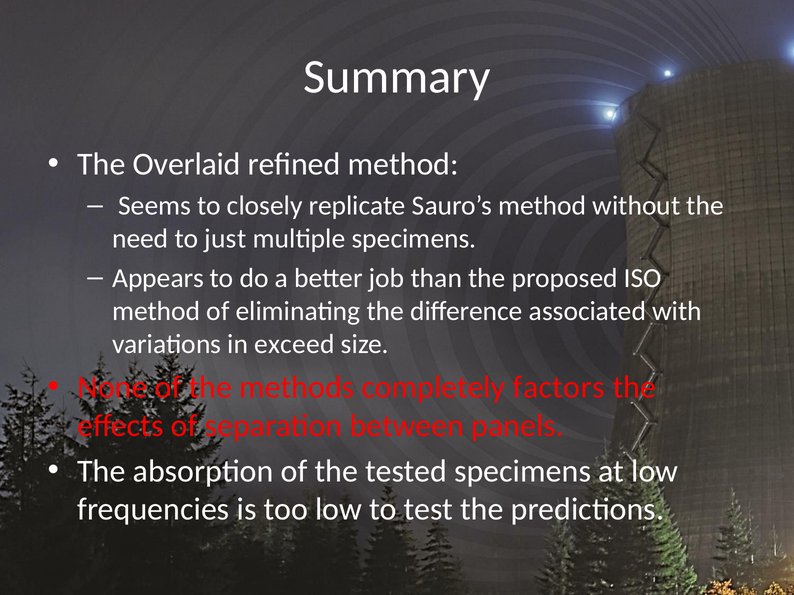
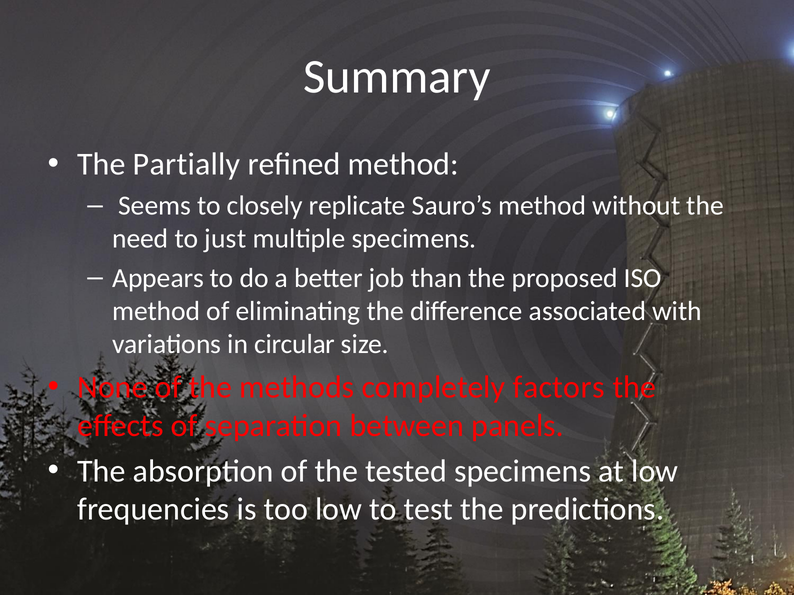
Overlaid: Overlaid -> Partially
exceed: exceed -> circular
